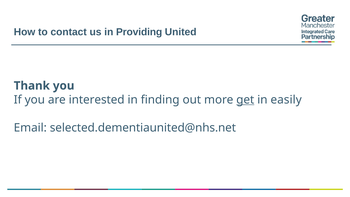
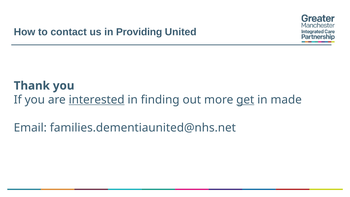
interested underline: none -> present
easily: easily -> made
selected.dementiaunited@nhs.net: selected.dementiaunited@nhs.net -> families.dementiaunited@nhs.net
